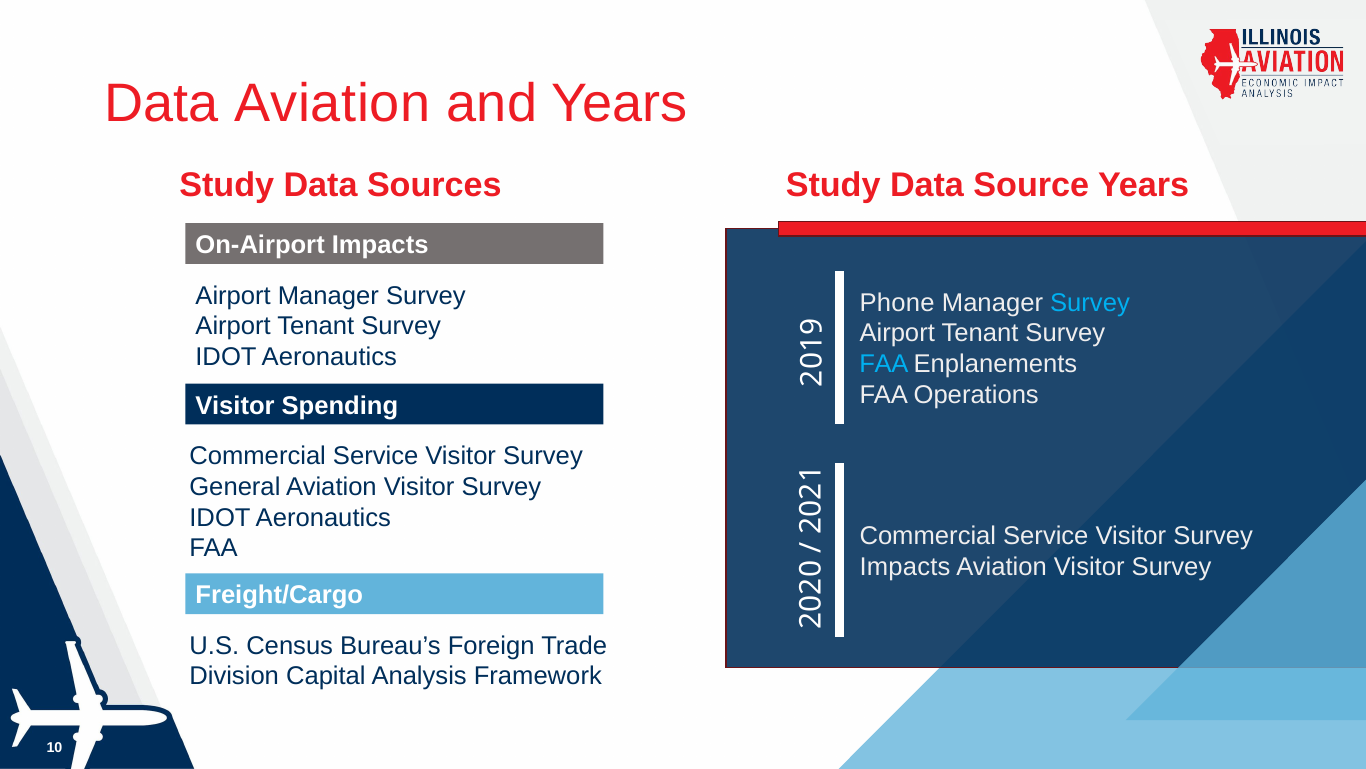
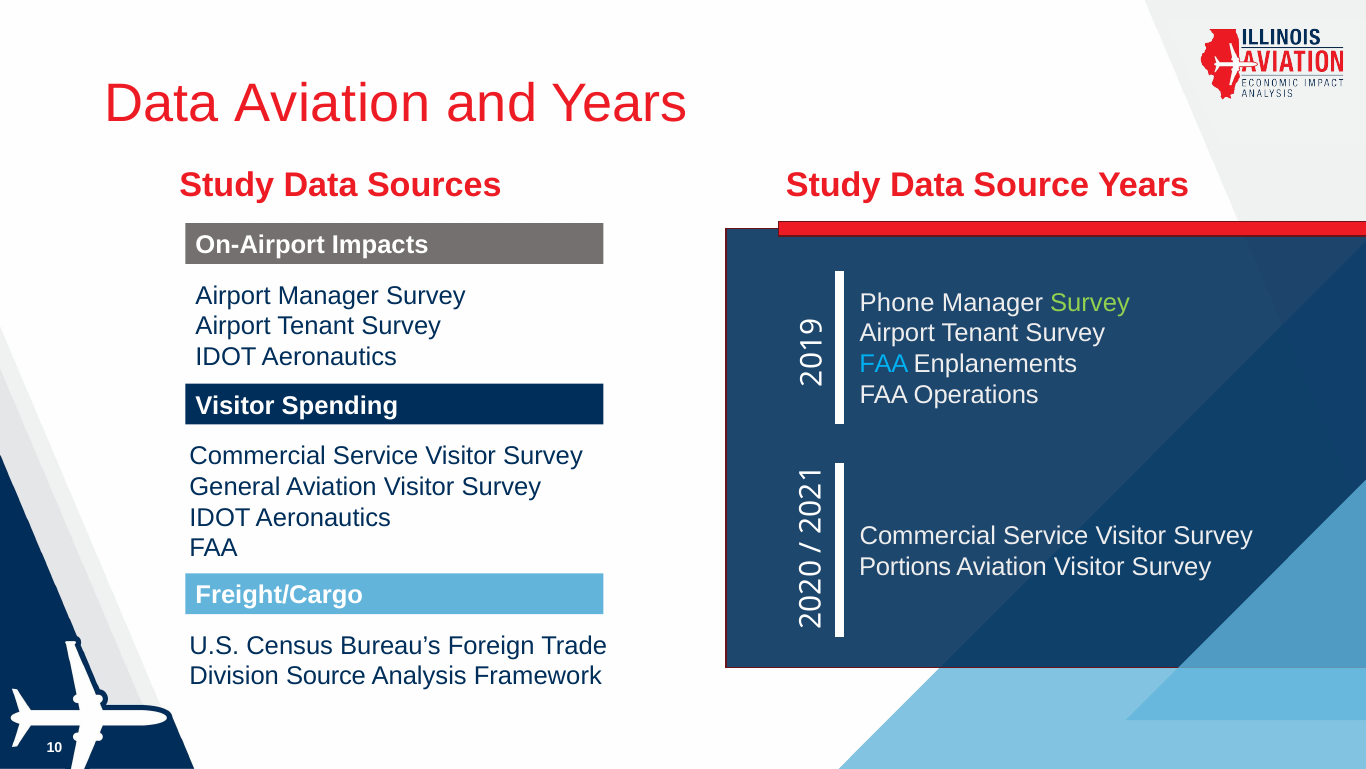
Survey at (1090, 302) colour: light blue -> light green
Impacts at (905, 566): Impacts -> Portions
Division Capital: Capital -> Source
